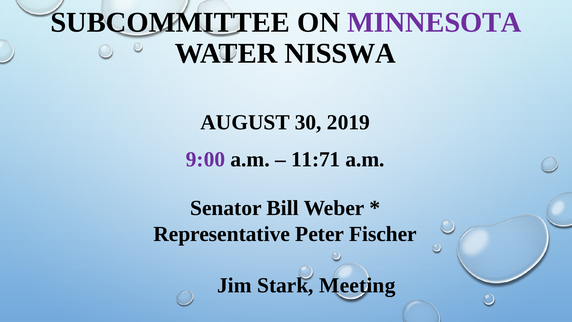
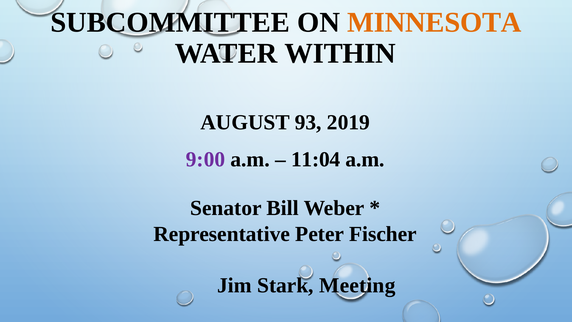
MINNESOTA colour: purple -> orange
NISSWA: NISSWA -> WITHIN
30: 30 -> 93
11:71: 11:71 -> 11:04
